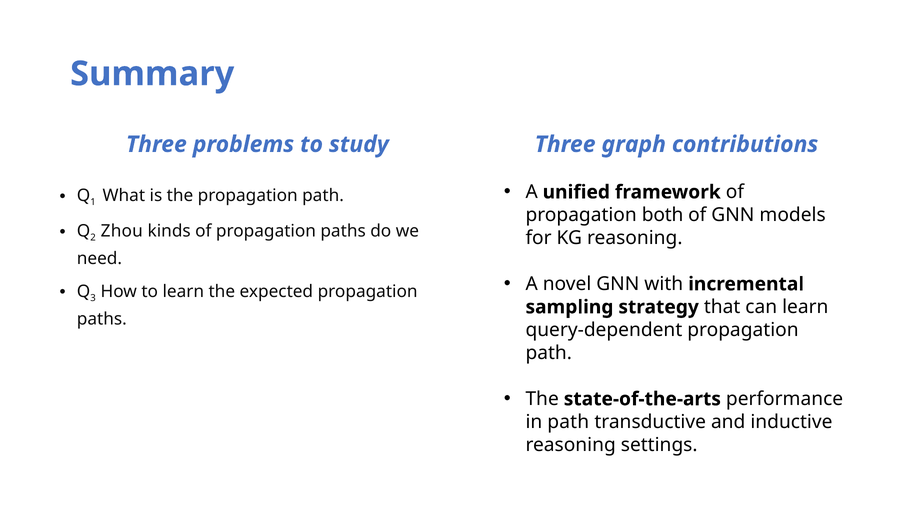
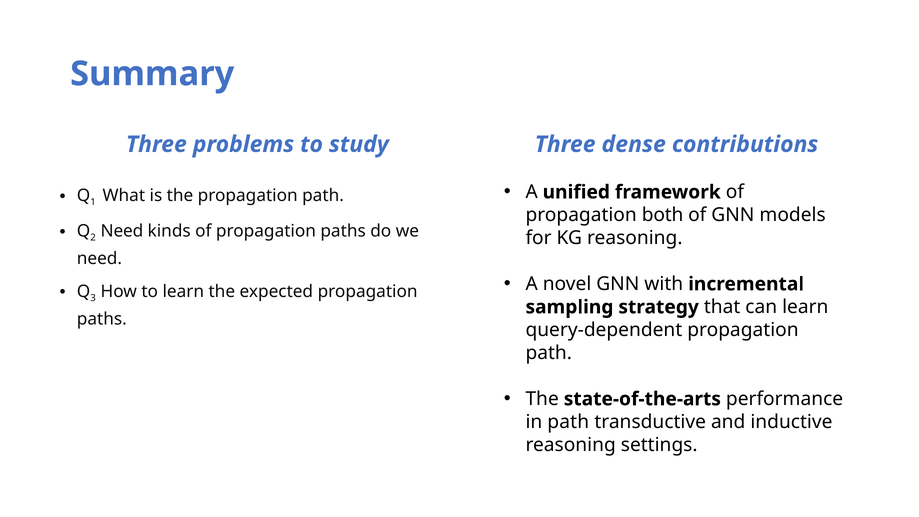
graph: graph -> dense
Zhou at (122, 231): Zhou -> Need
